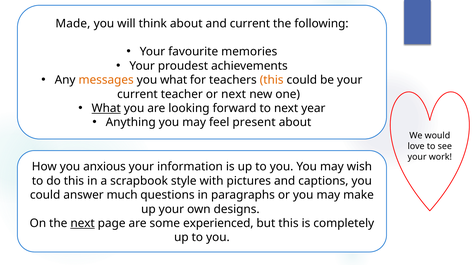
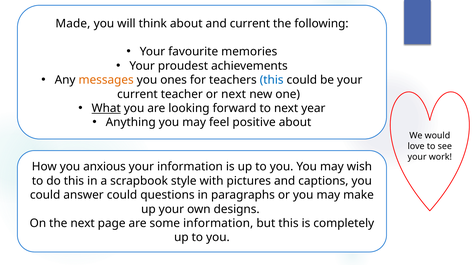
you what: what -> ones
this at (272, 80) colour: orange -> blue
present: present -> positive
answer much: much -> could
next at (83, 224) underline: present -> none
some experienced: experienced -> information
